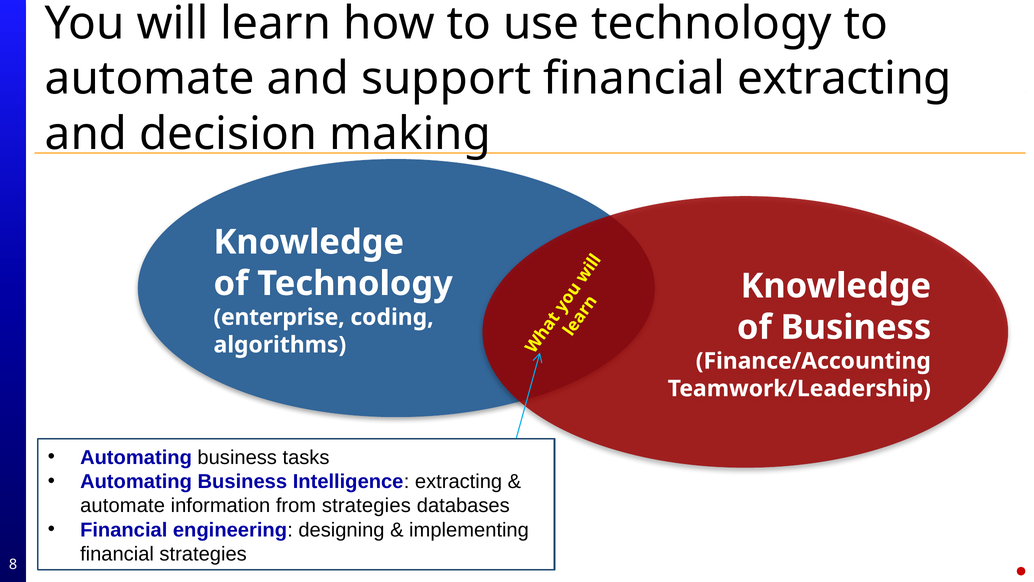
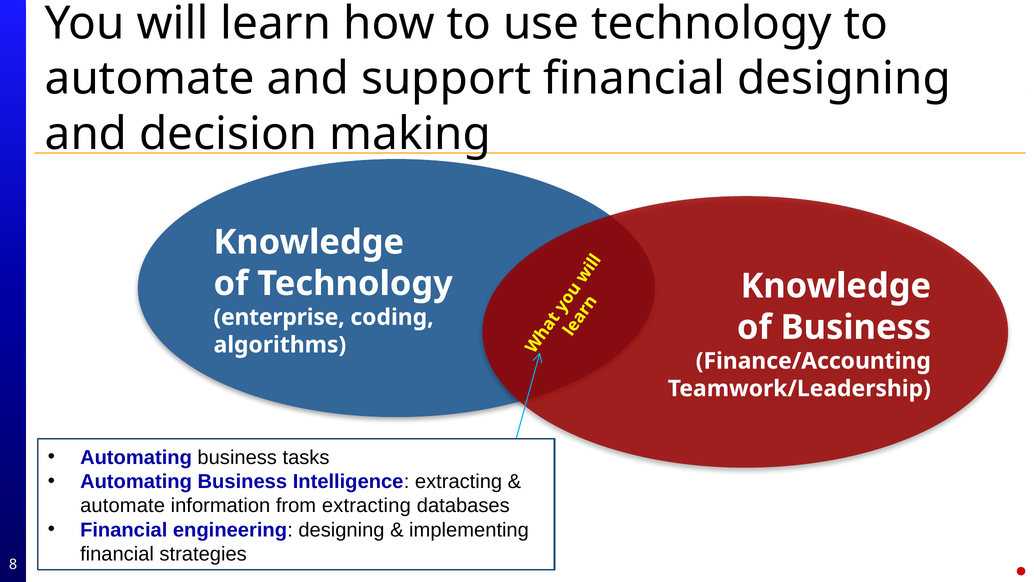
financial extracting: extracting -> designing
from strategies: strategies -> extracting
